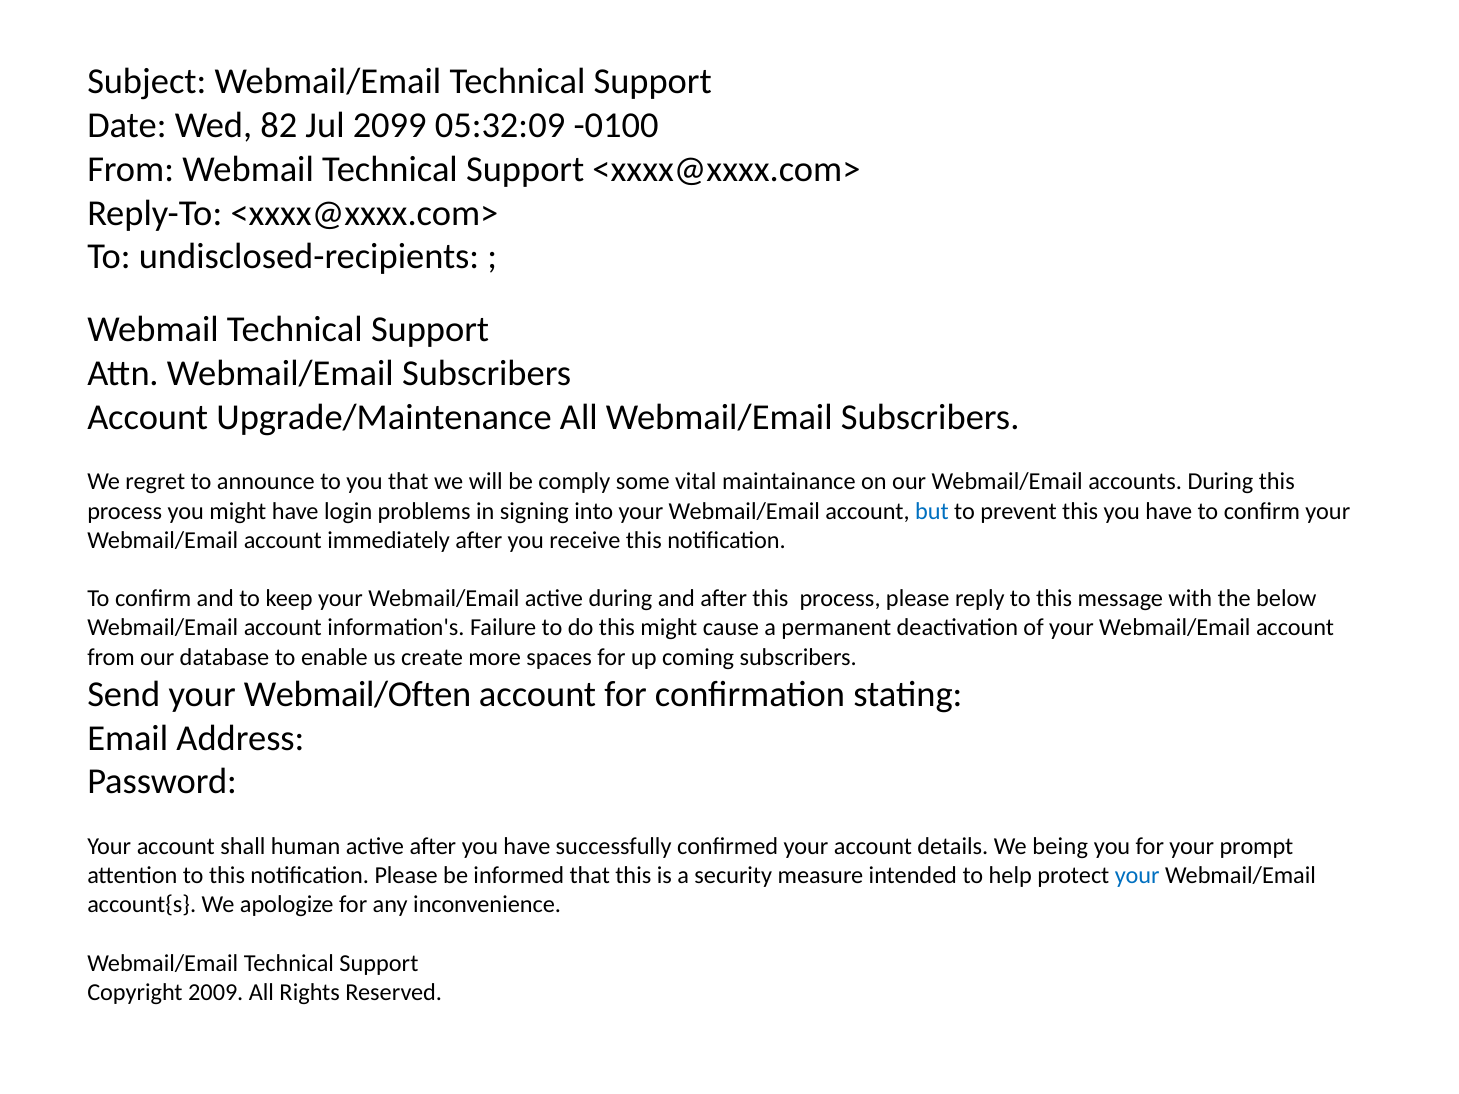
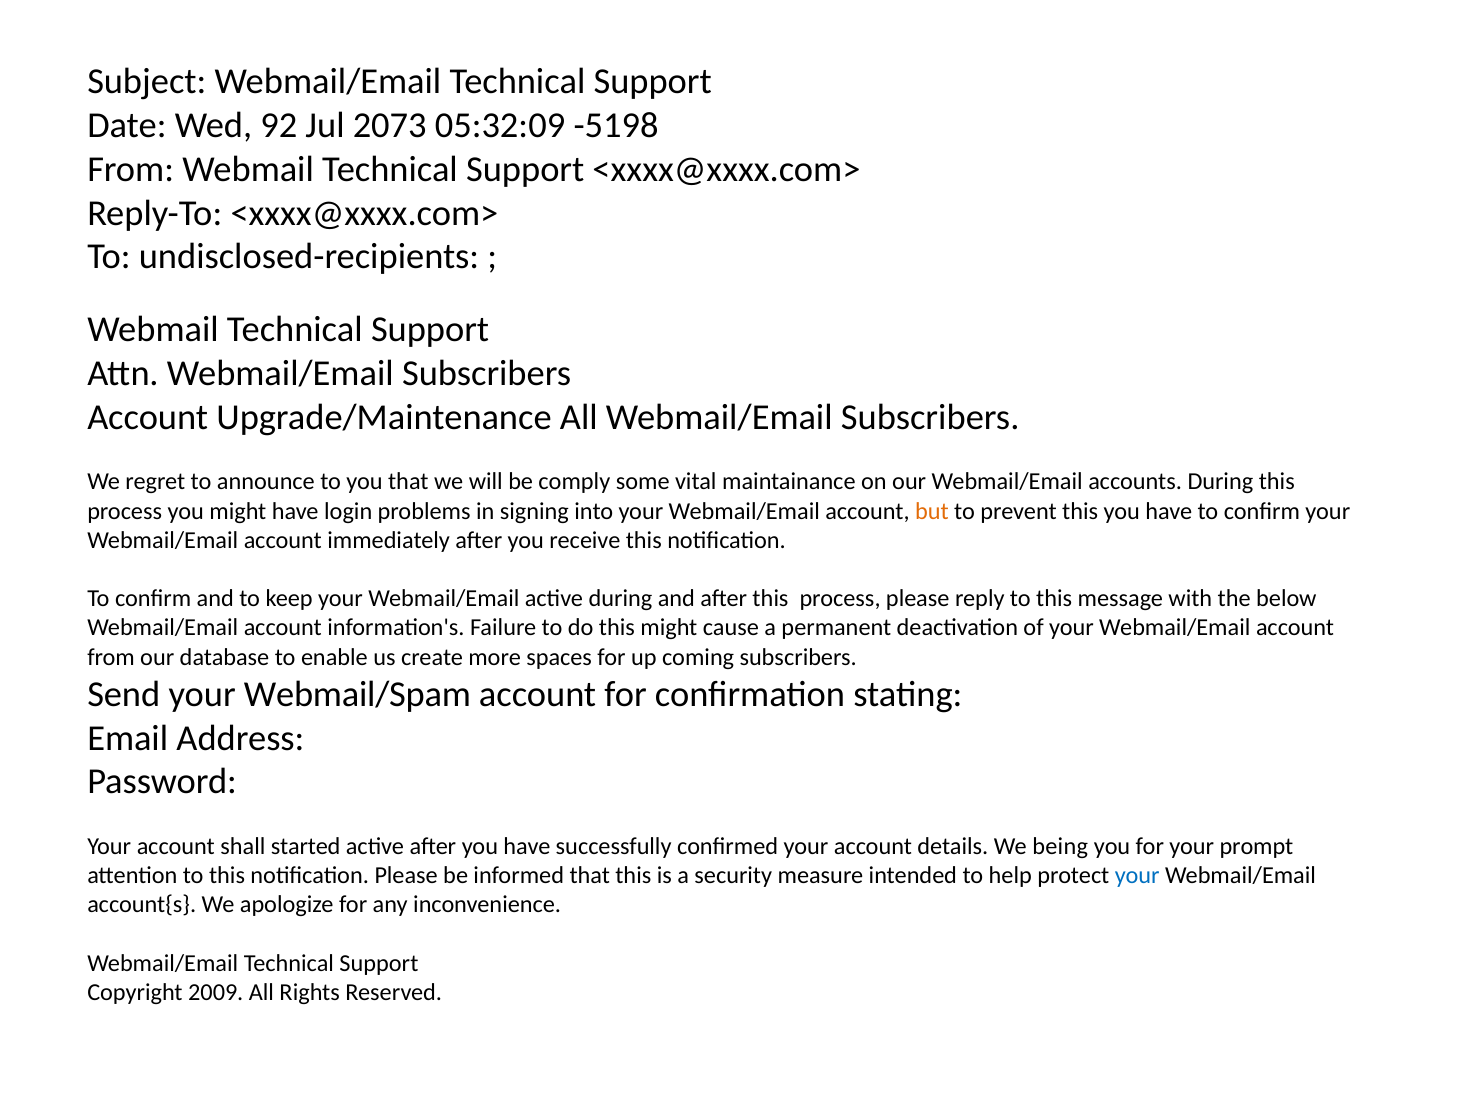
82: 82 -> 92
2099: 2099 -> 2073
-0100: -0100 -> -5198
but colour: blue -> orange
Webmail/Often: Webmail/Often -> Webmail/Spam
human: human -> started
